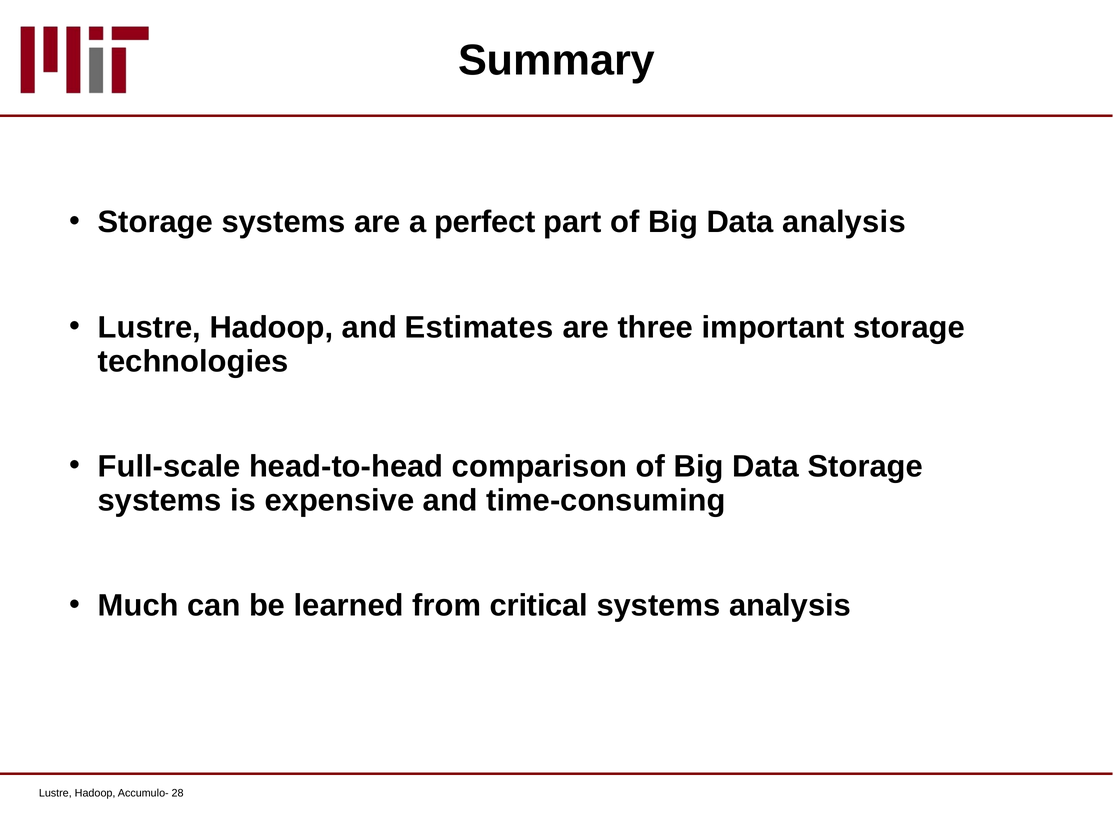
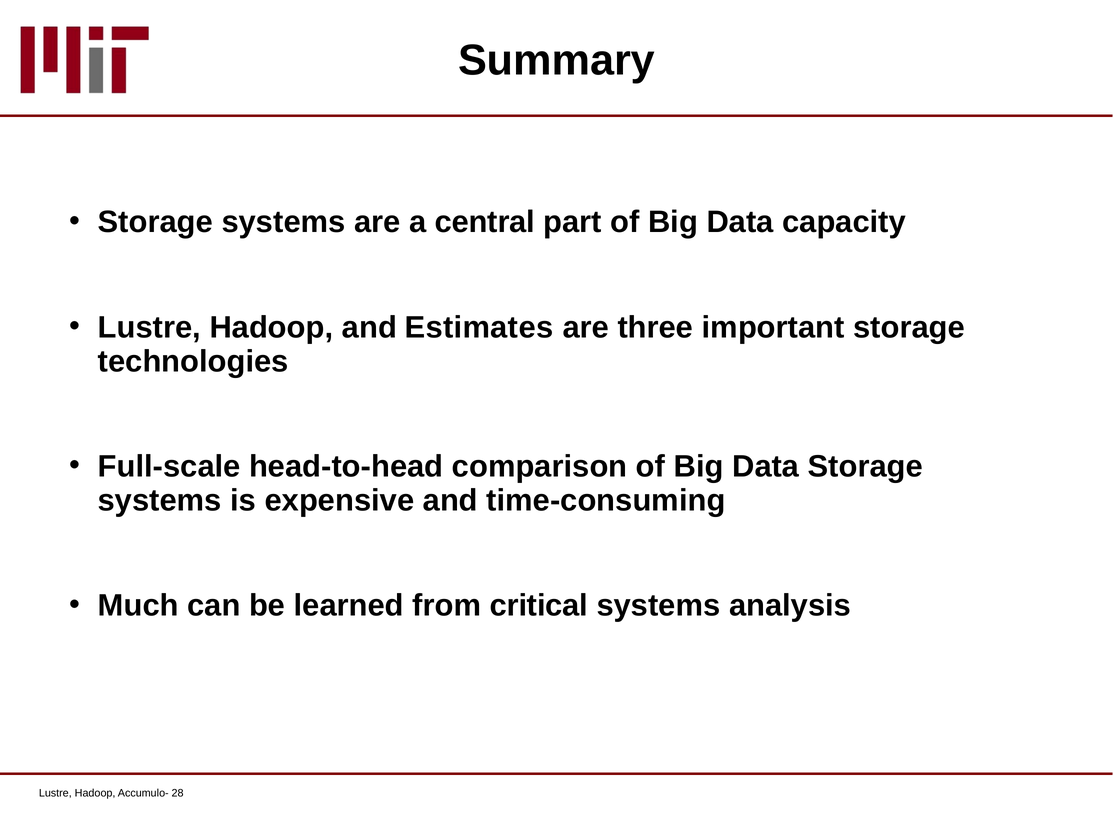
perfect: perfect -> central
Data analysis: analysis -> capacity
